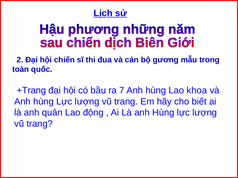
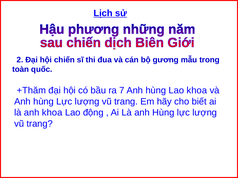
+Trang: +Trang -> +Thăm
anh quân: quân -> khoa
